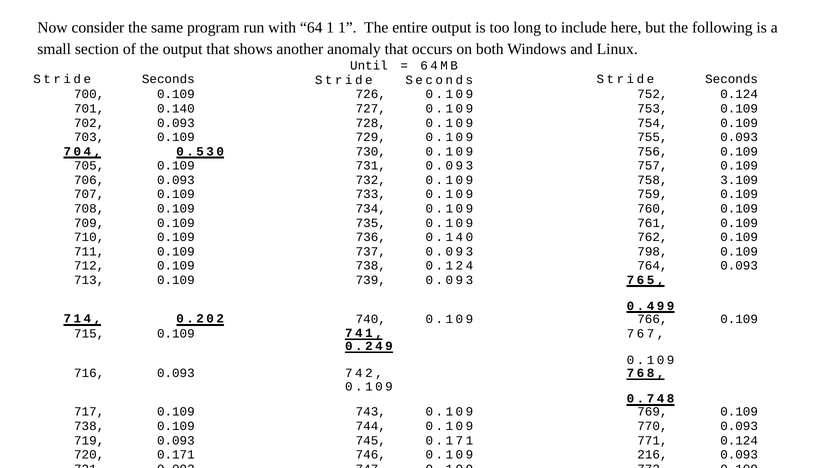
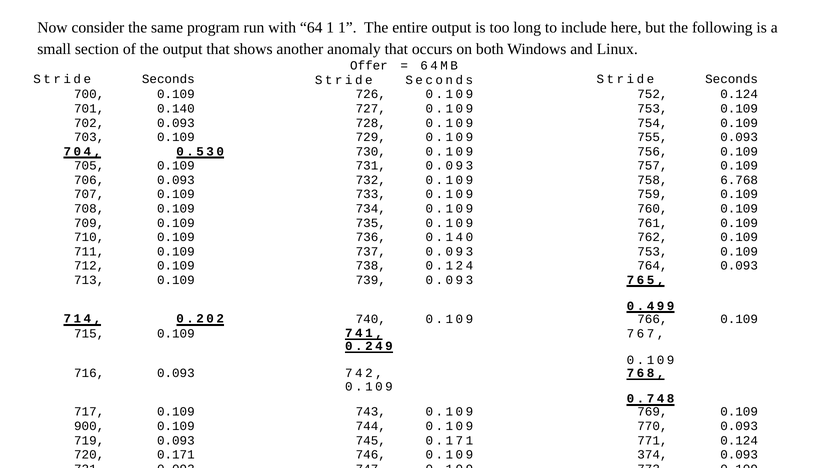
Until: Until -> Offer
3.109: 3.109 -> 6.768
0.093 798: 798 -> 753
738 at (89, 426): 738 -> 900
216: 216 -> 374
